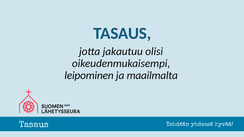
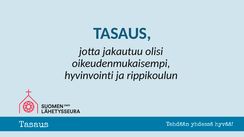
leipominen: leipominen -> hyvinvointi
maailmalta: maailmalta -> rippikoulun
